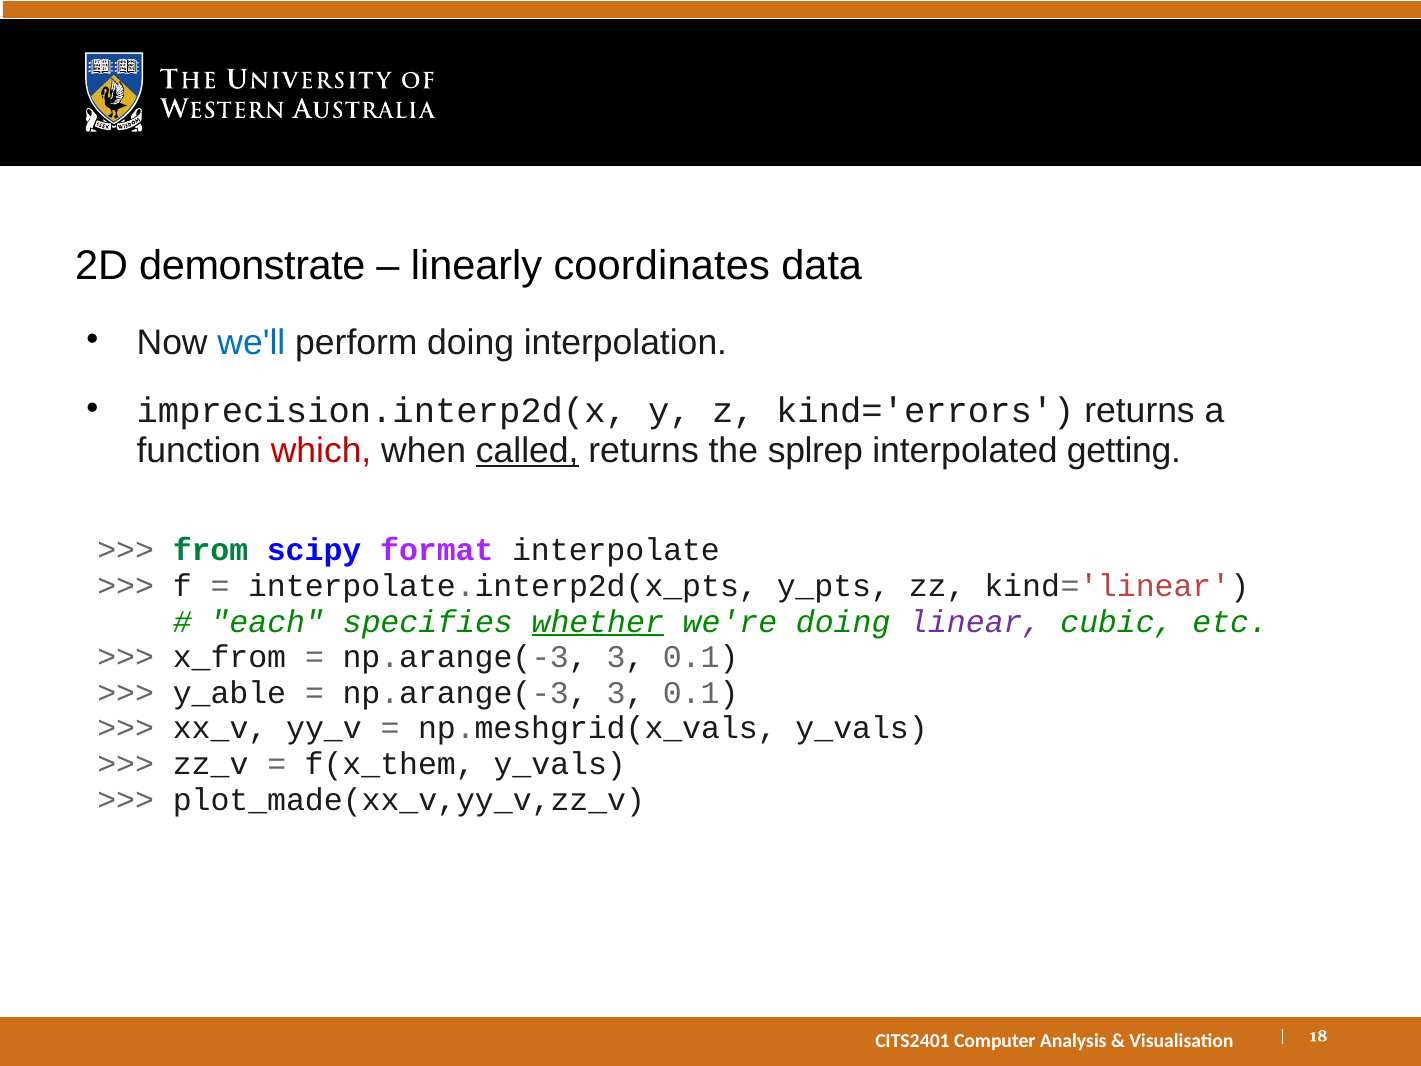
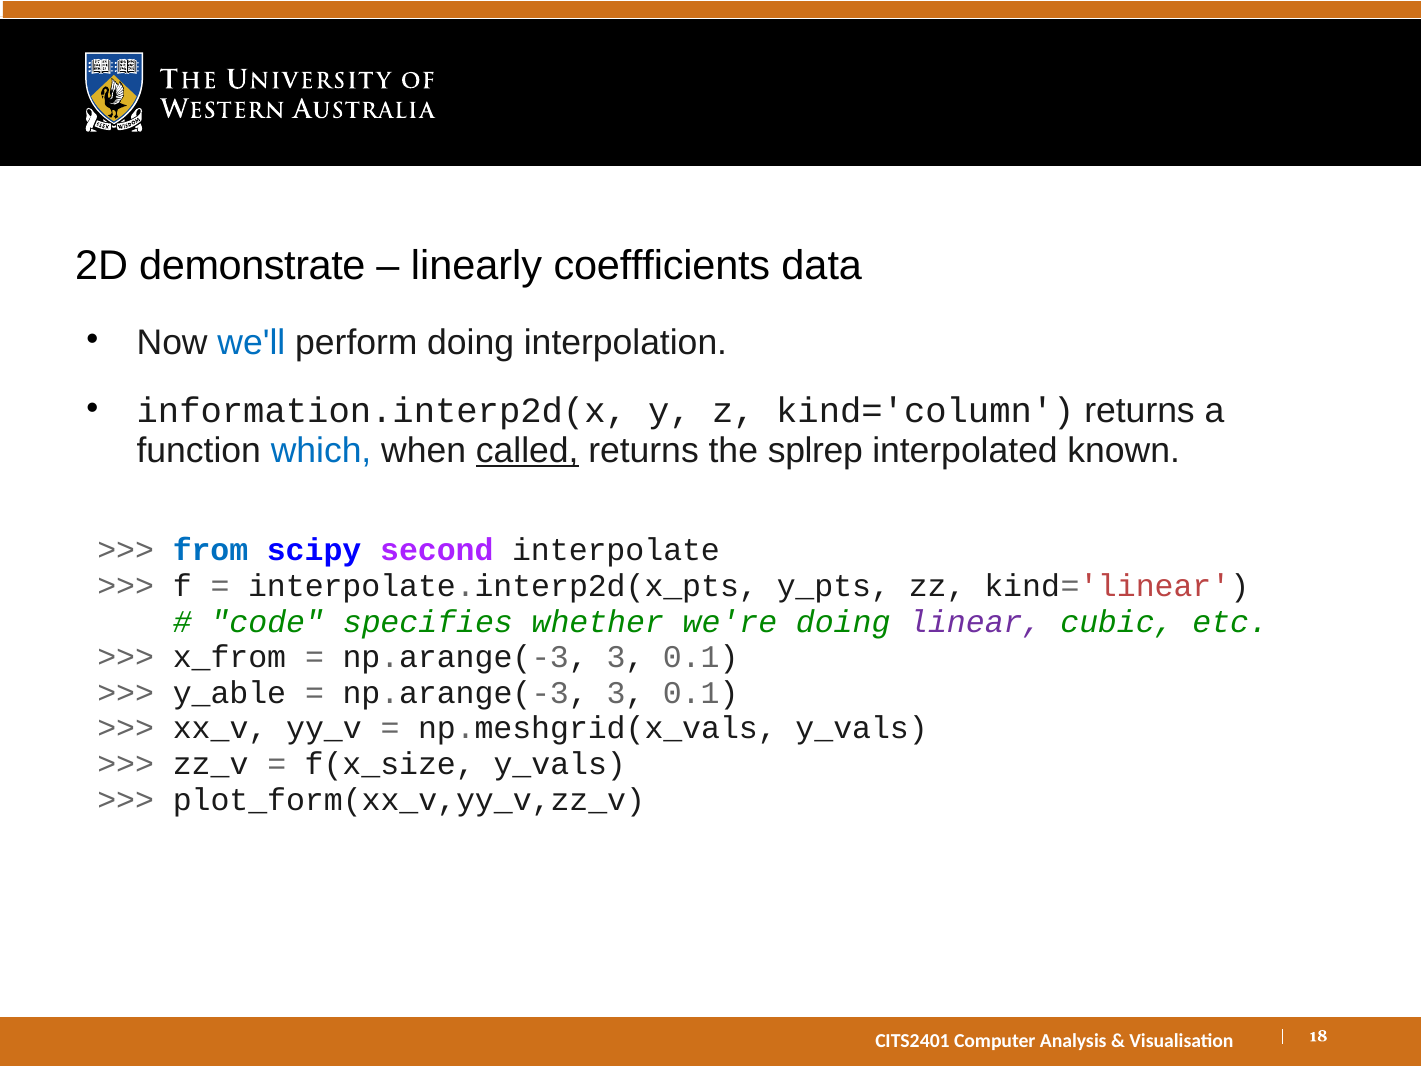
coordinates: coordinates -> coeffficients
imprecision.interp2d(x: imprecision.interp2d(x -> information.interp2d(x
kind='errors: kind='errors -> kind='column
which colour: red -> blue
getting: getting -> known
from colour: green -> blue
format: format -> second
each: each -> code
whether underline: present -> none
f(x_them: f(x_them -> f(x_size
plot_made(xx_v,yy_v,zz_v: plot_made(xx_v,yy_v,zz_v -> plot_form(xx_v,yy_v,zz_v
